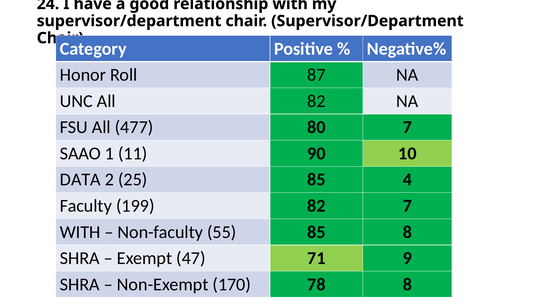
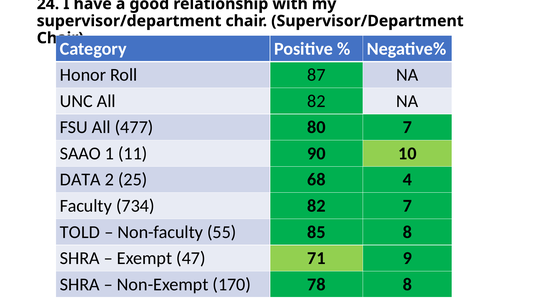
25 85: 85 -> 68
199: 199 -> 734
WITH at (80, 232): WITH -> TOLD
